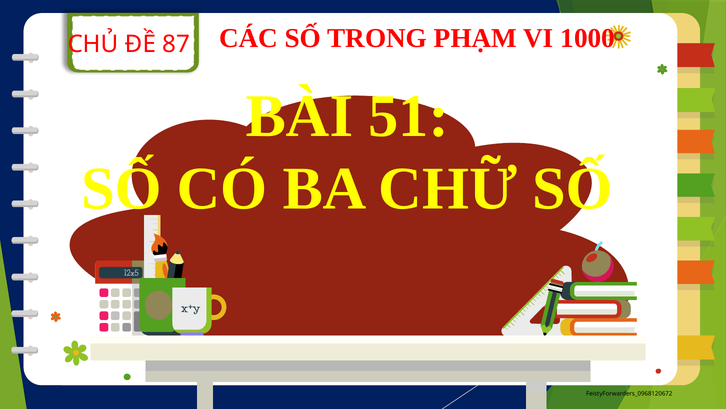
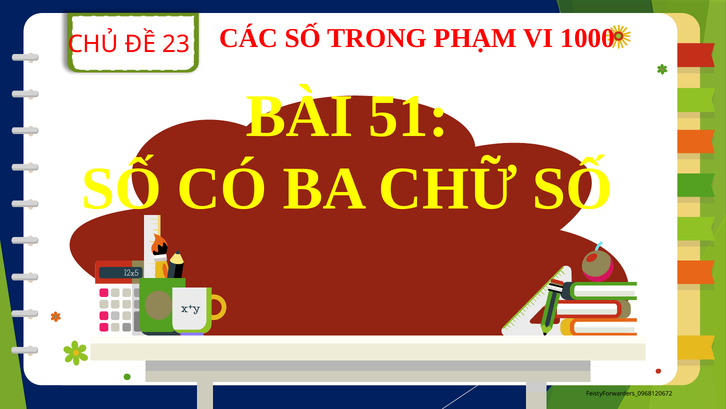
87: 87 -> 23
